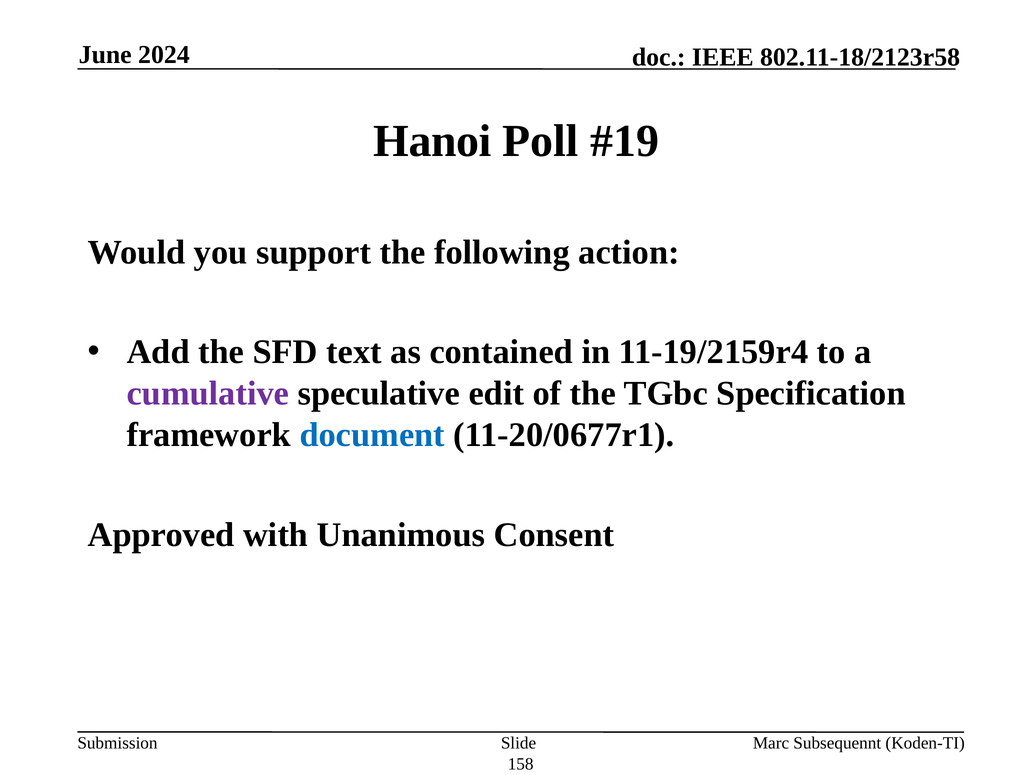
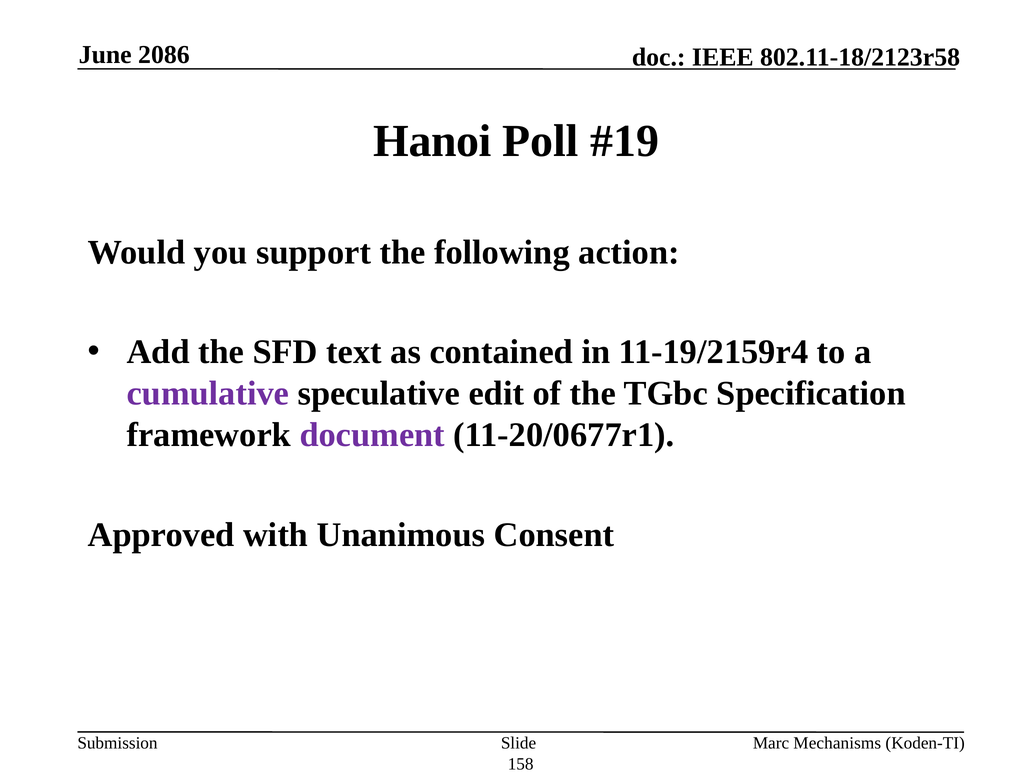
2024: 2024 -> 2086
document colour: blue -> purple
Subsequennt: Subsequennt -> Mechanisms
